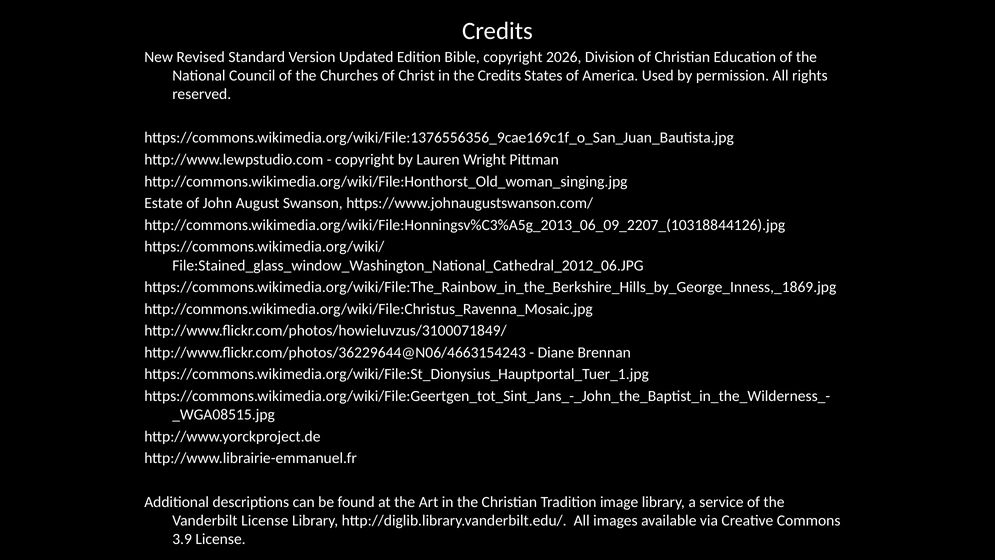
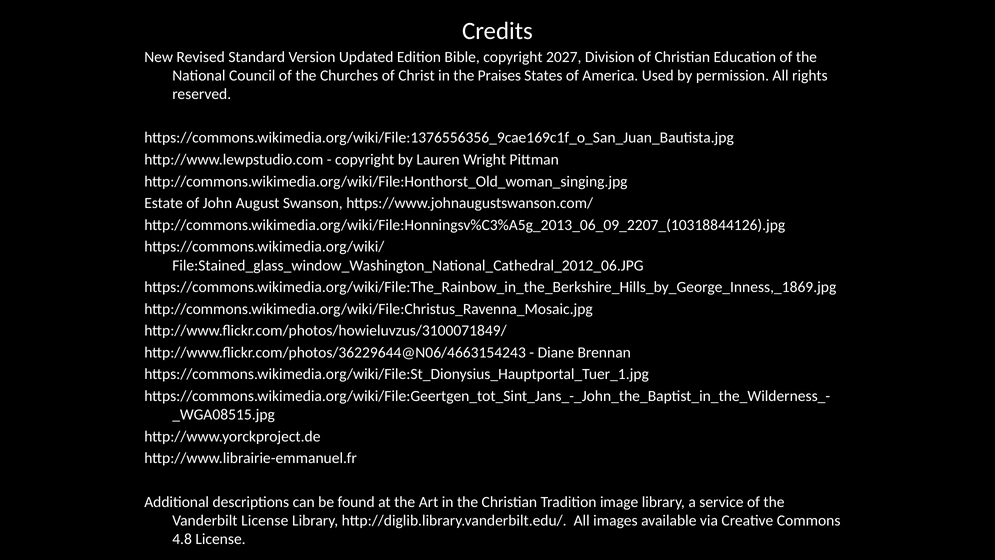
2026: 2026 -> 2027
the Credits: Credits -> Praises
3.9: 3.9 -> 4.8
